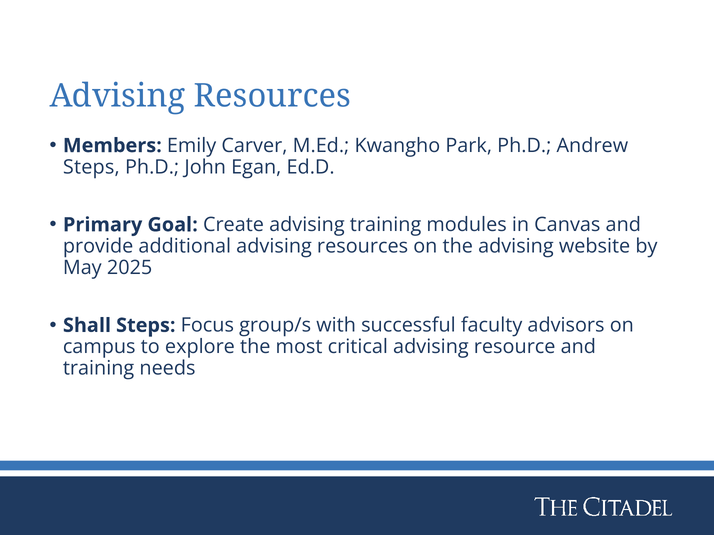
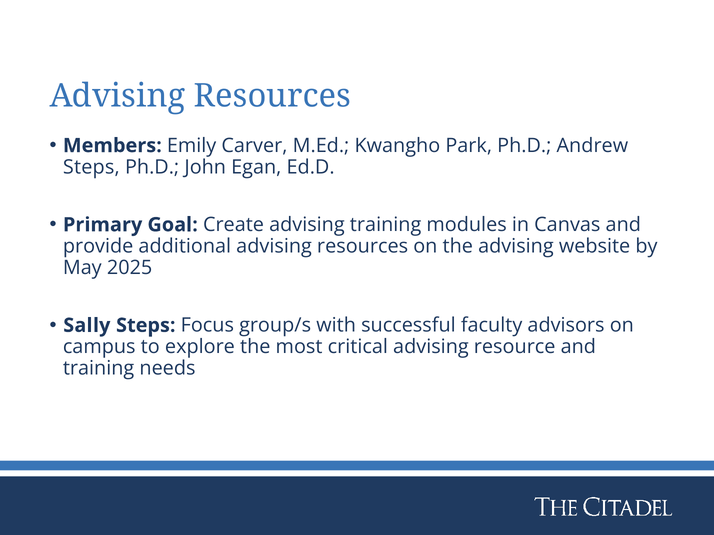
Shall: Shall -> Sally
